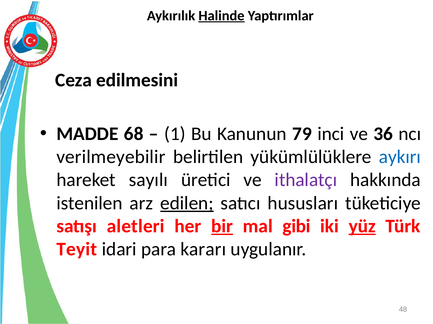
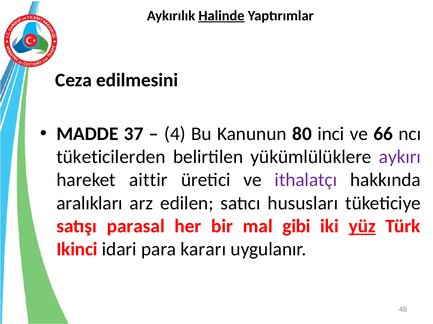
68: 68 -> 37
1: 1 -> 4
79: 79 -> 80
36: 36 -> 66
verilmeyebilir: verilmeyebilir -> tüketicilerden
aykırı colour: blue -> purple
sayılı: sayılı -> aittir
istenilen: istenilen -> aralıkları
edilen underline: present -> none
aletleri: aletleri -> parasal
bir underline: present -> none
Teyit: Teyit -> Ikinci
